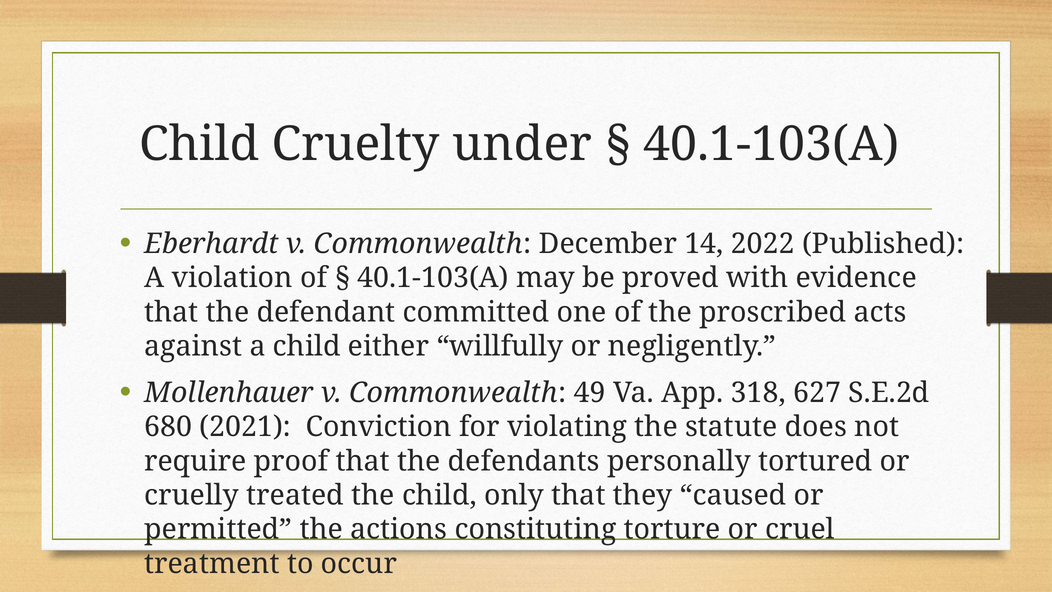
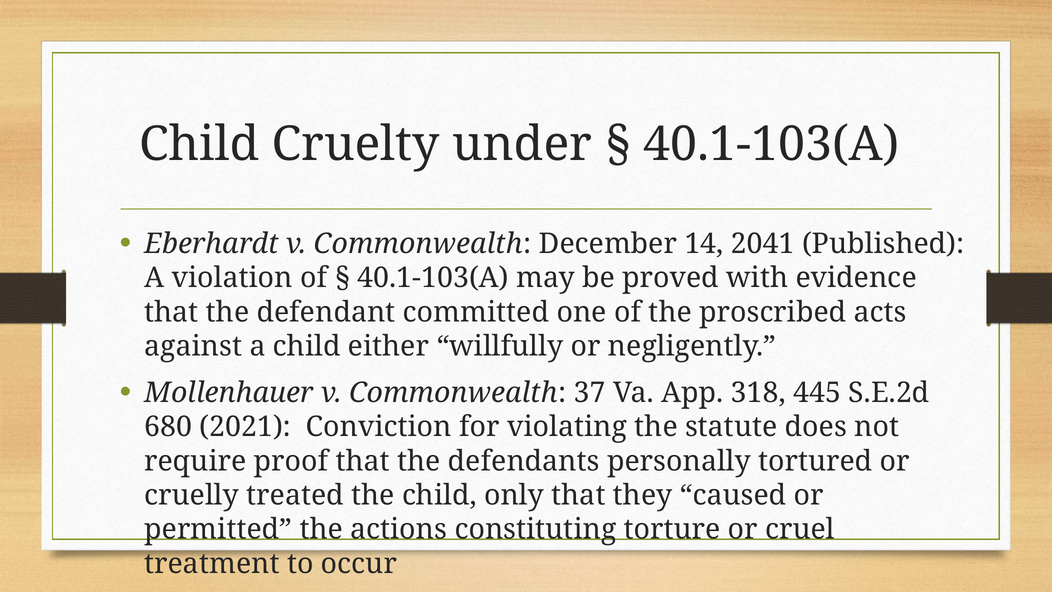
2022: 2022 -> 2041
49: 49 -> 37
627: 627 -> 445
